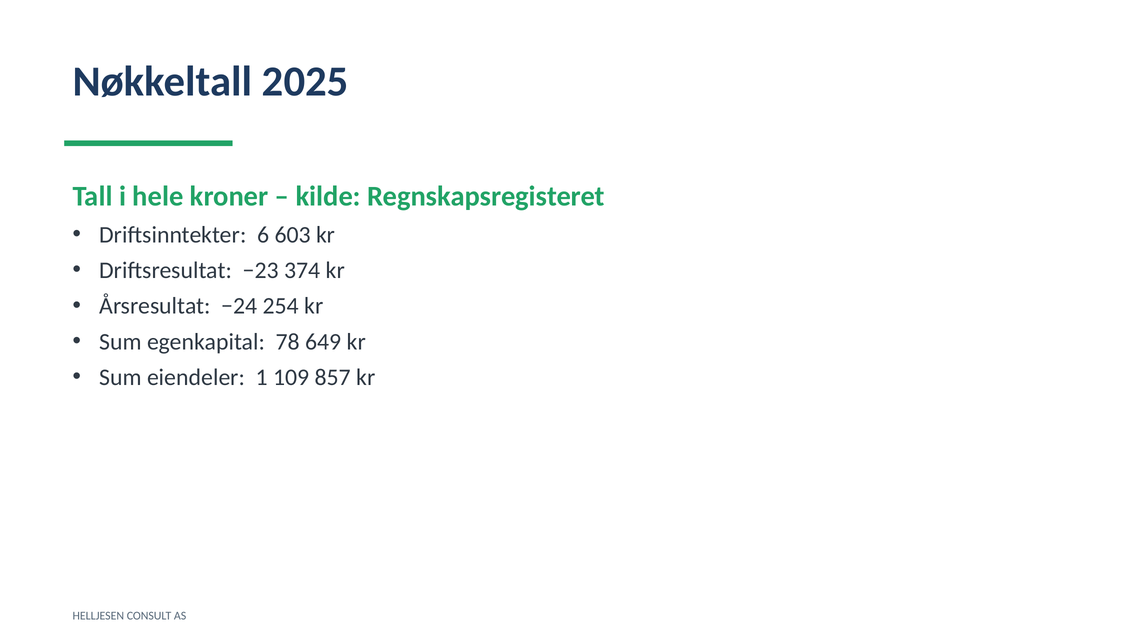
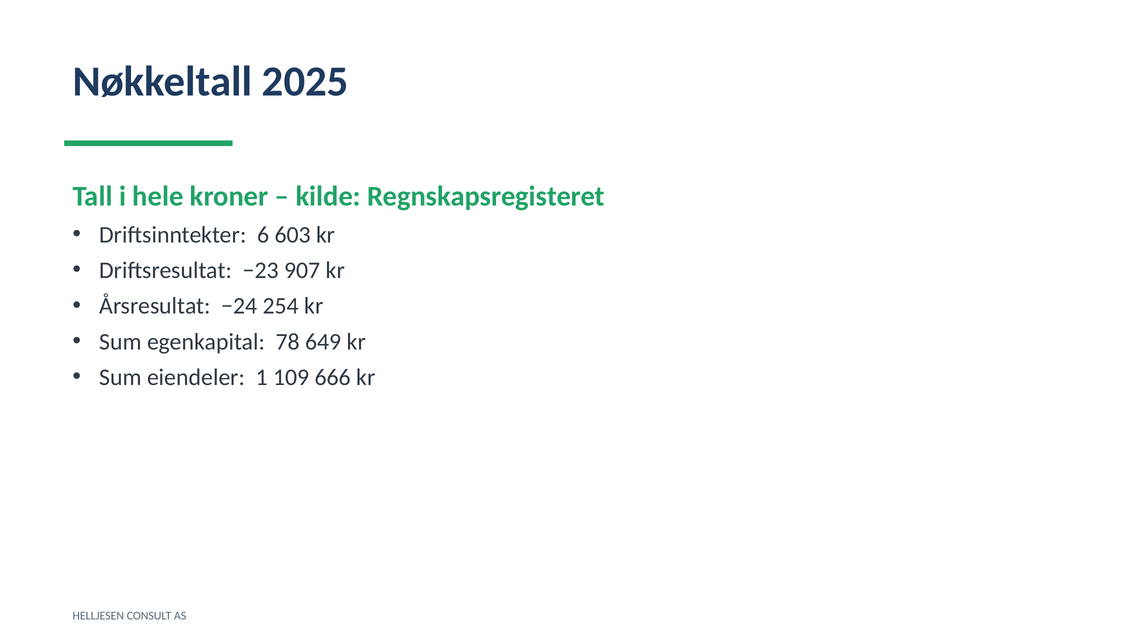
374: 374 -> 907
857: 857 -> 666
